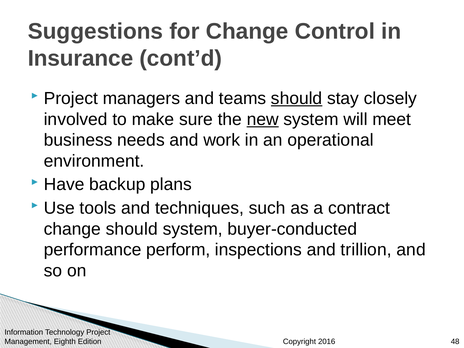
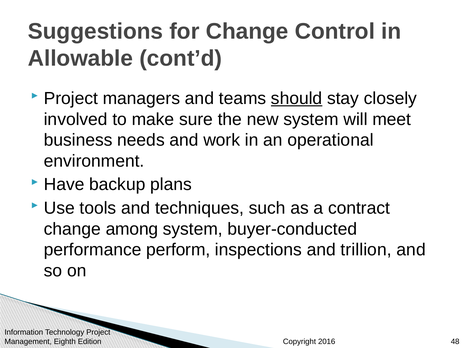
Insurance: Insurance -> Allowable
new underline: present -> none
change should: should -> among
